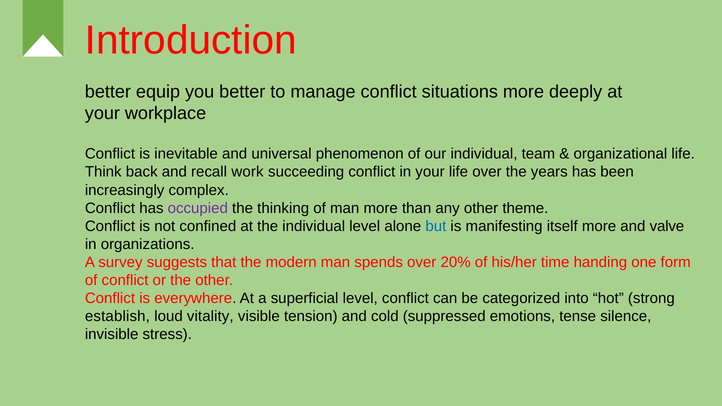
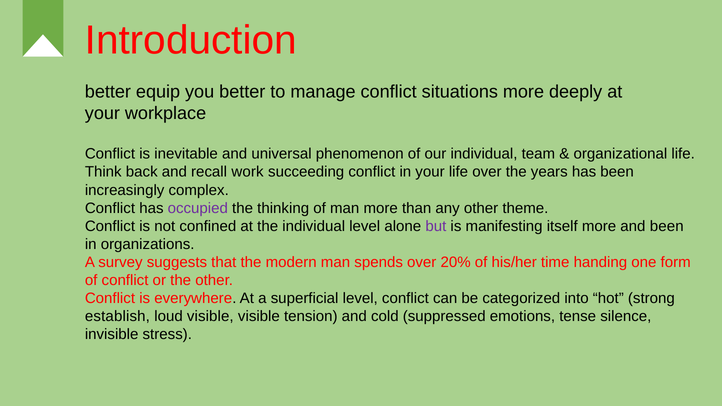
but colour: blue -> purple
and valve: valve -> been
loud vitality: vitality -> visible
